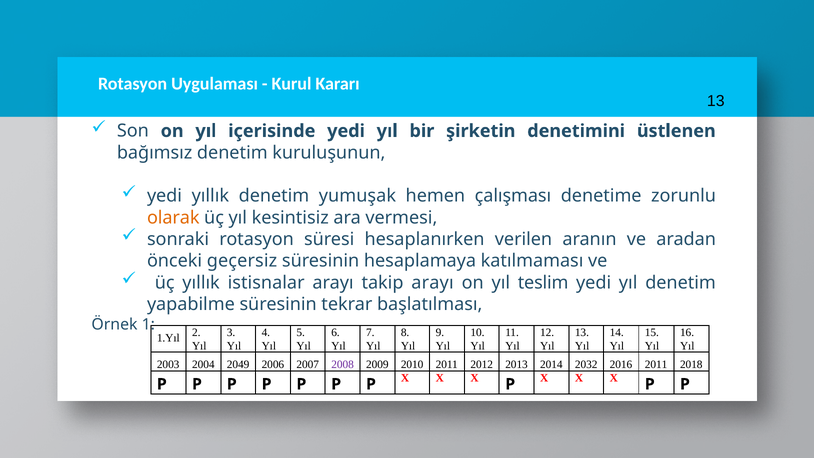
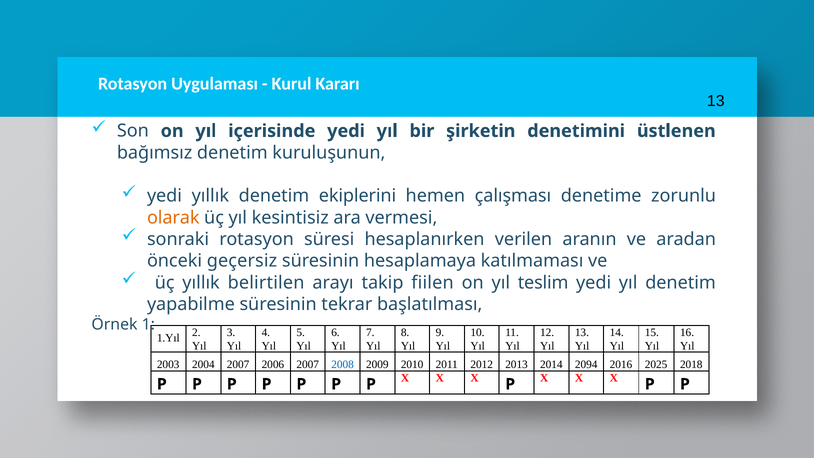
yumuşak: yumuşak -> ekiplerini
istisnalar: istisnalar -> belirtilen
takip arayı: arayı -> fiilen
2004 2049: 2049 -> 2007
2008 colour: purple -> blue
2032: 2032 -> 2094
2016 2011: 2011 -> 2025
